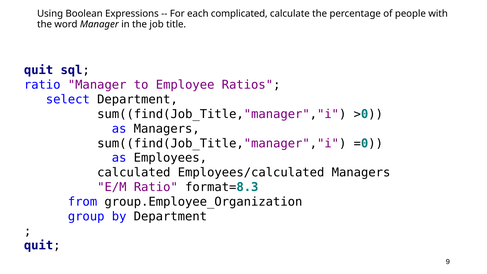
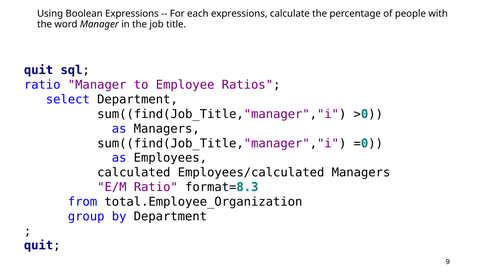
each complicated: complicated -> expressions
group.Employee_Organization: group.Employee_Organization -> total.Employee_Organization
